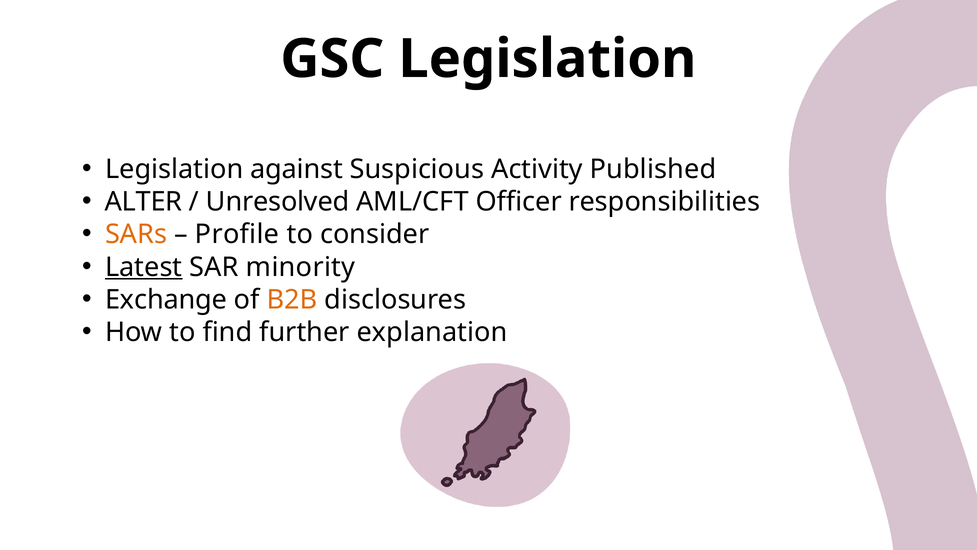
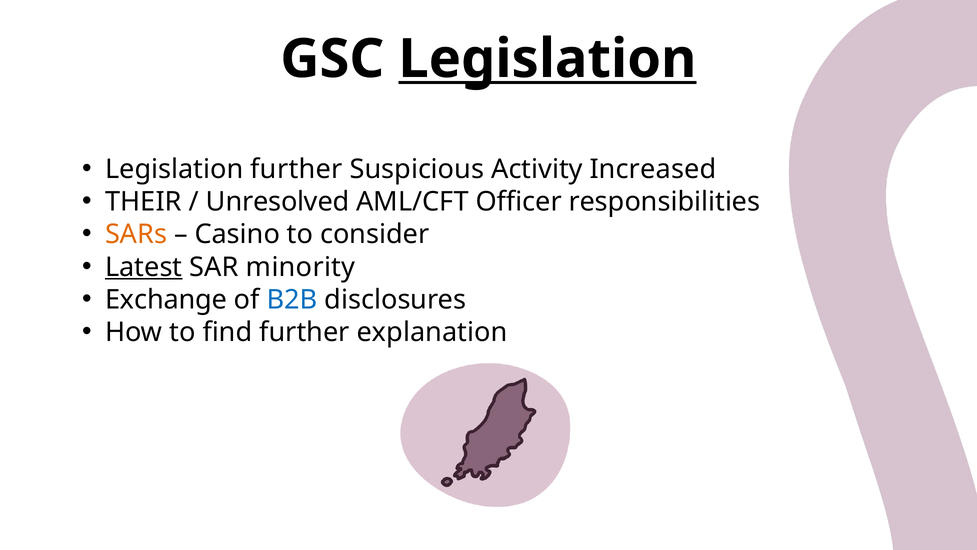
Legislation at (547, 59) underline: none -> present
Legislation against: against -> further
Published: Published -> Increased
ALTER: ALTER -> THEIR
Profile: Profile -> Casino
B2B colour: orange -> blue
